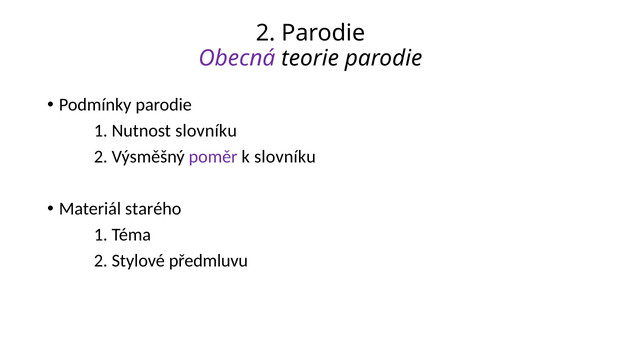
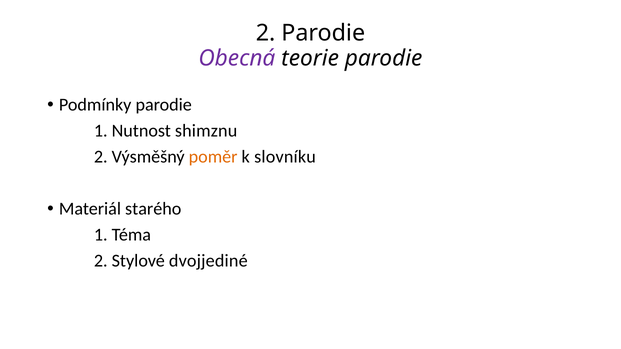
Nutnost slovníku: slovníku -> shimznu
poměr colour: purple -> orange
předmluvu: předmluvu -> dvojjediné
